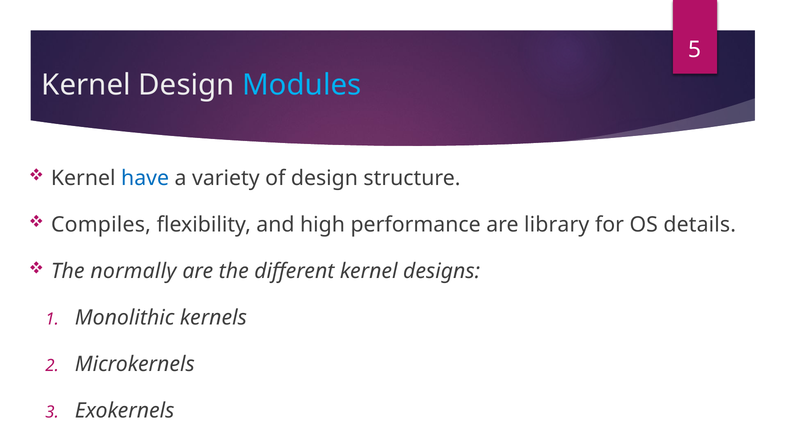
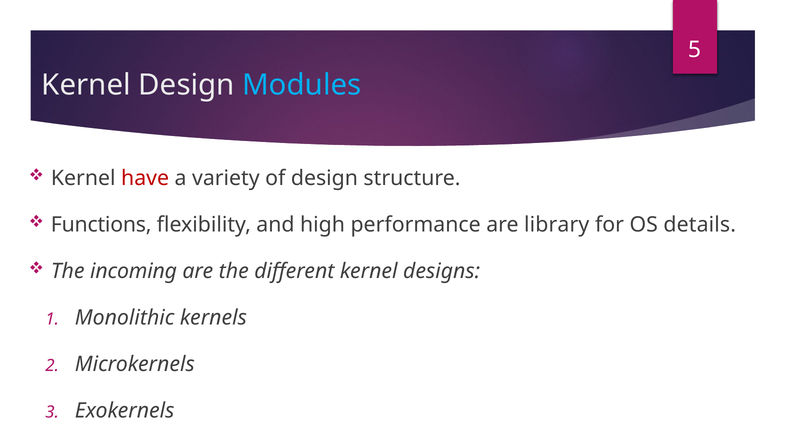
have colour: blue -> red
Compiles: Compiles -> Functions
normally: normally -> incoming
